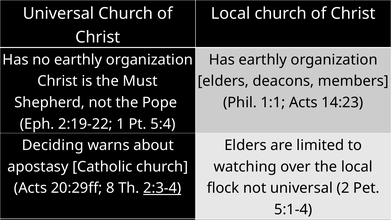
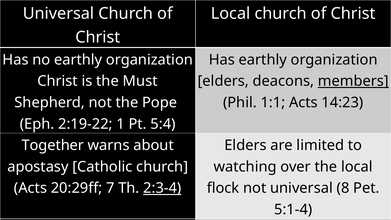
members underline: none -> present
Deciding: Deciding -> Together
8: 8 -> 7
2: 2 -> 8
